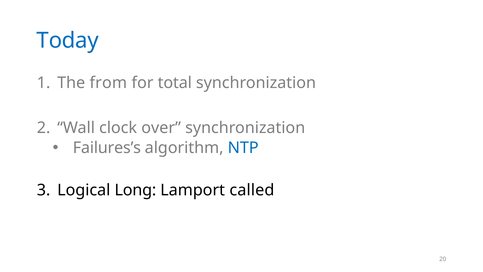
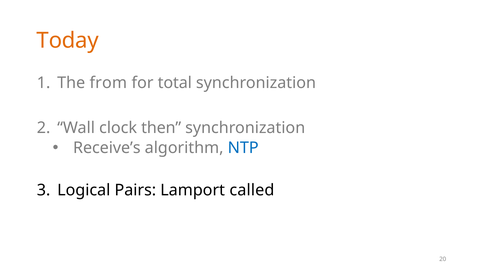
Today colour: blue -> orange
over: over -> then
Failures’s: Failures’s -> Receive’s
Long: Long -> Pairs
